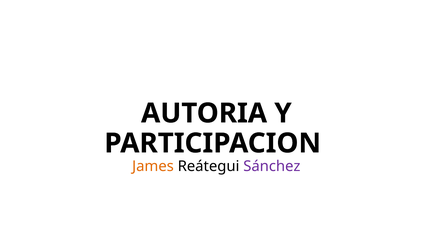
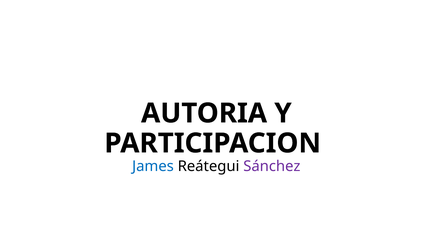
James colour: orange -> blue
